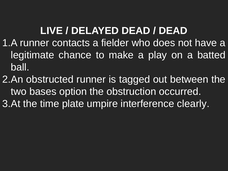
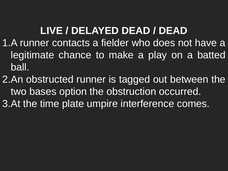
clearly: clearly -> comes
